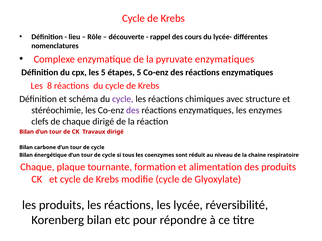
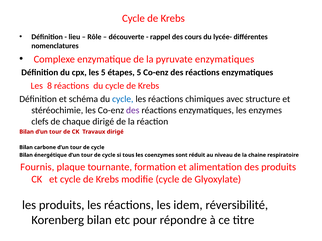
cycle at (123, 99) colour: purple -> blue
Chaque at (37, 167): Chaque -> Fournis
lycée: lycée -> idem
